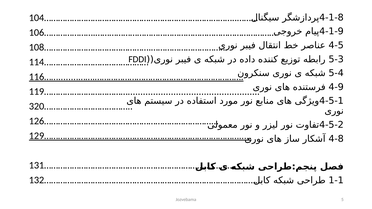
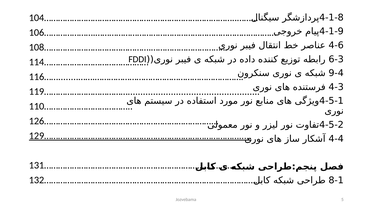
4-5: 4-5 -> 4-6
5-3: 5-3 -> 6-3
5-4: 5-4 -> 9-4
116……........…….……………………………………………………… underline: present -> none
4-9: 4-9 -> 4-3
320………………………………: 320……………………………… -> 110………………………………
4-8: 4-8 -> 4-4
1-1: 1-1 -> 8-1
